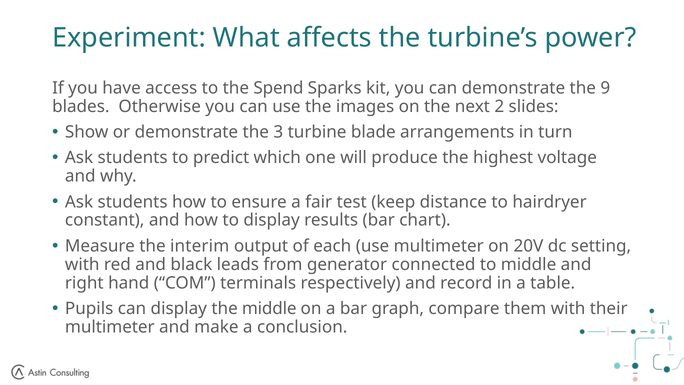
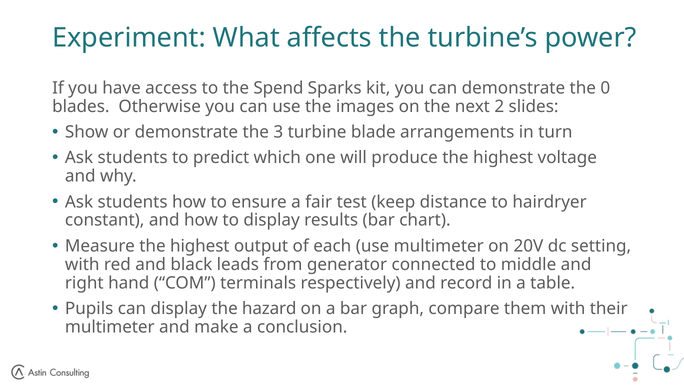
9: 9 -> 0
Measure the interim: interim -> highest
the middle: middle -> hazard
